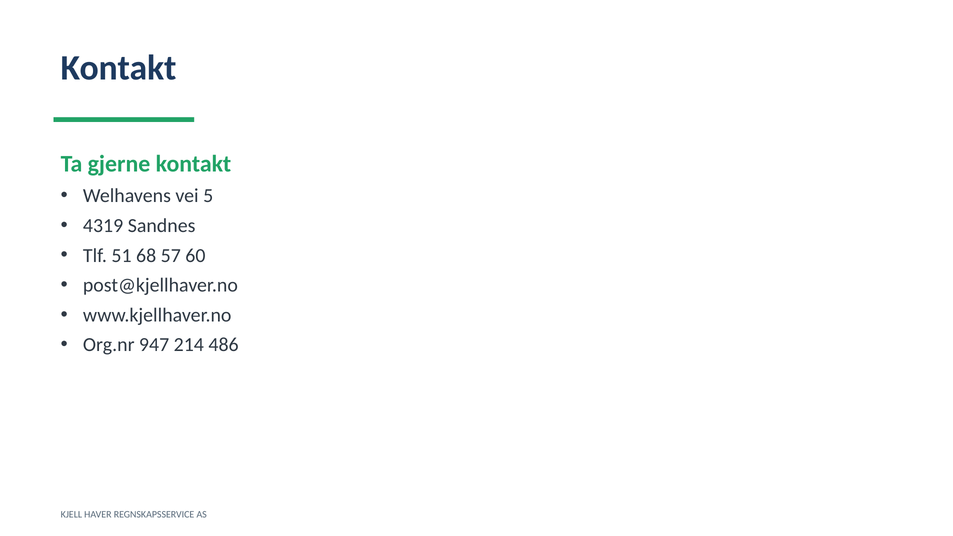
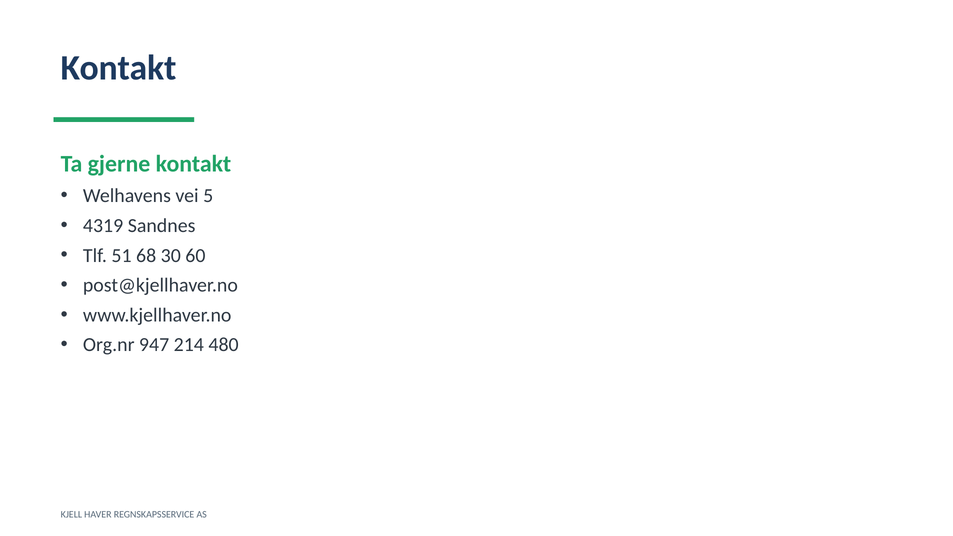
57: 57 -> 30
486: 486 -> 480
